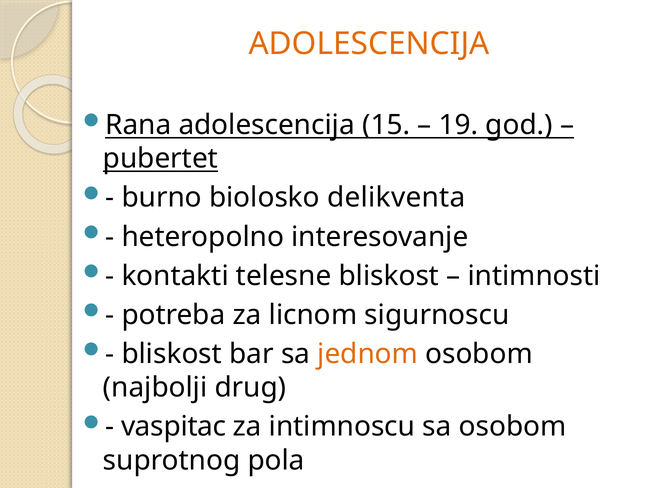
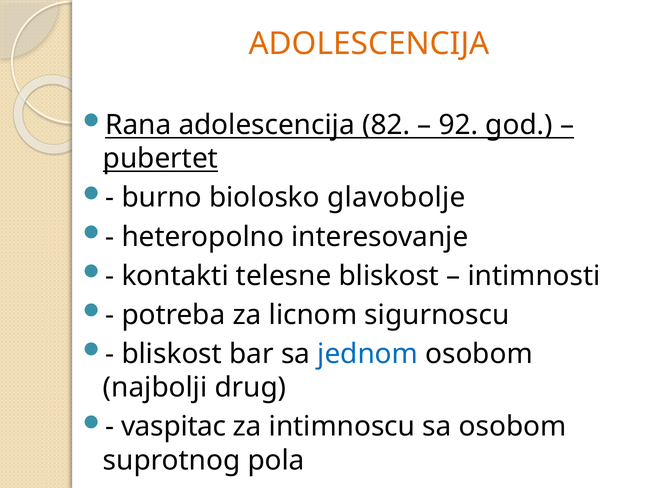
15: 15 -> 82
19: 19 -> 92
delikventa: delikventa -> glavobolje
jednom colour: orange -> blue
